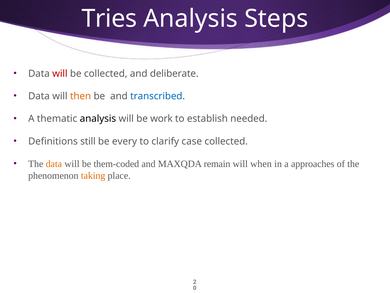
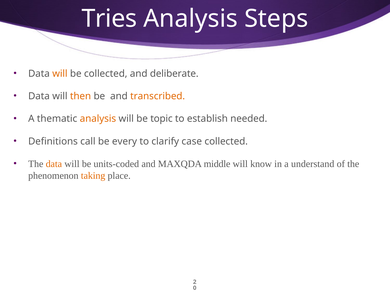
will at (60, 73) colour: red -> orange
transcribed colour: blue -> orange
analysis at (98, 119) colour: black -> orange
work: work -> topic
still: still -> call
them-coded: them-coded -> units-coded
remain: remain -> middle
when: when -> know
approaches: approaches -> understand
